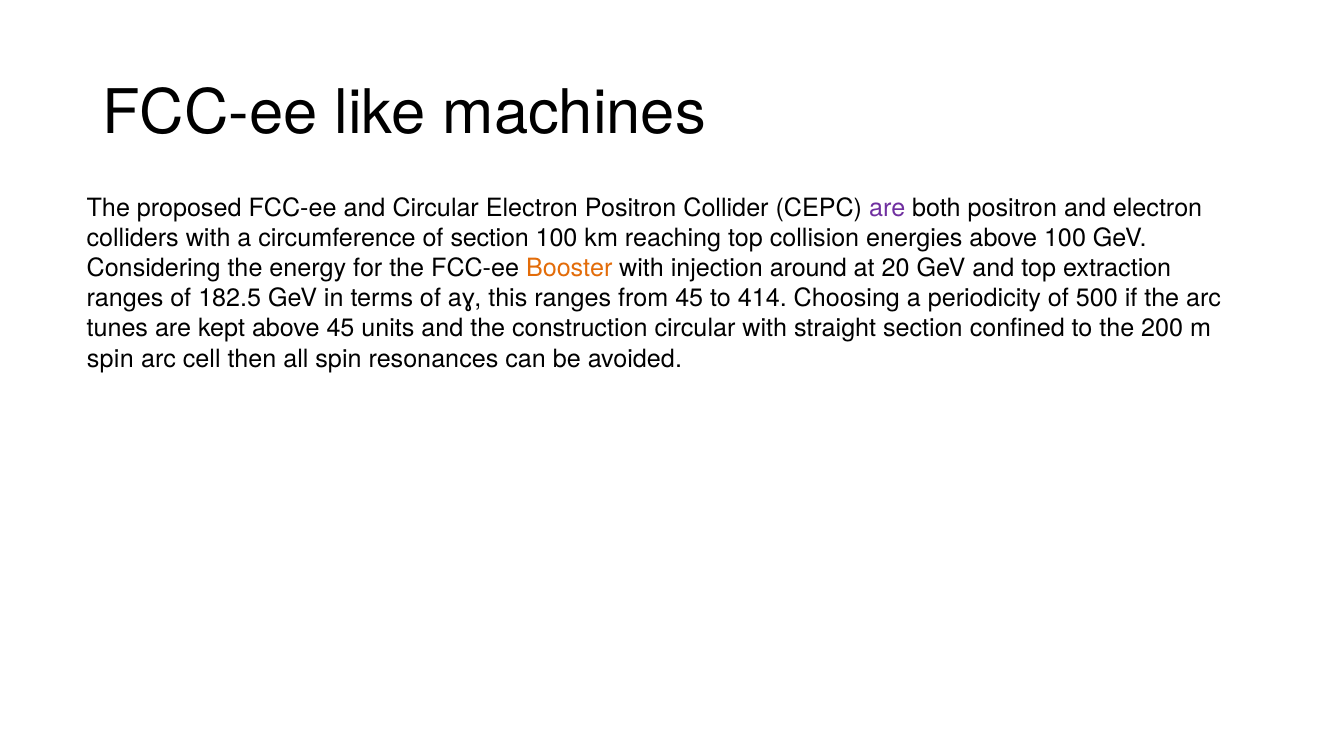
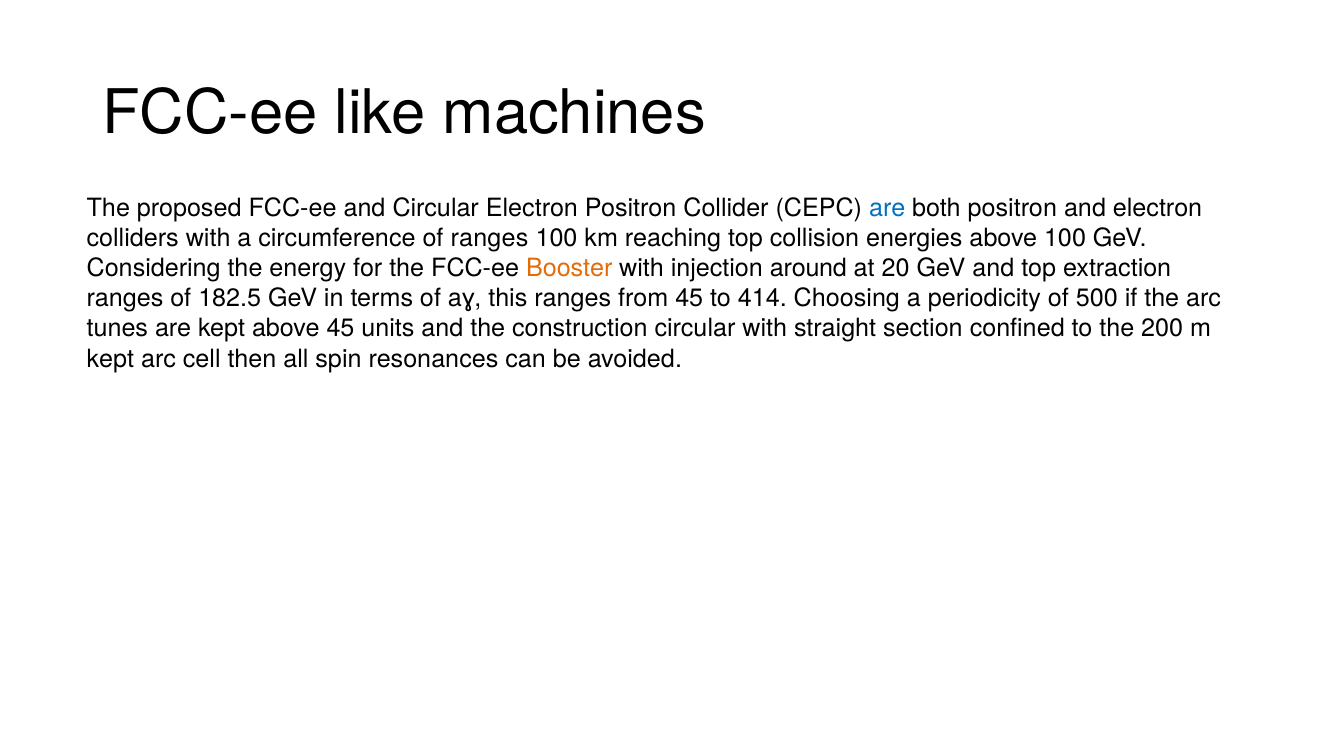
are at (887, 208) colour: purple -> blue
of section: section -> ranges
spin at (110, 359): spin -> kept
